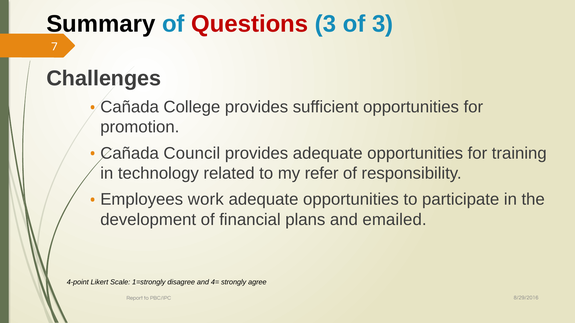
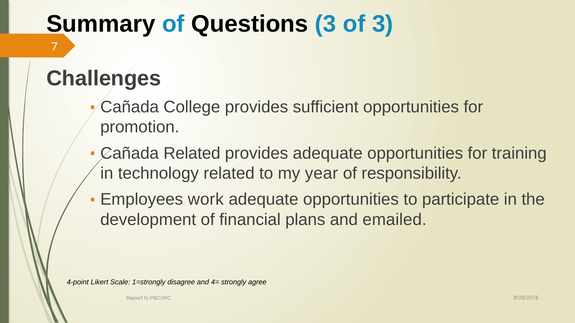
Questions colour: red -> black
Cañada Council: Council -> Related
refer: refer -> year
